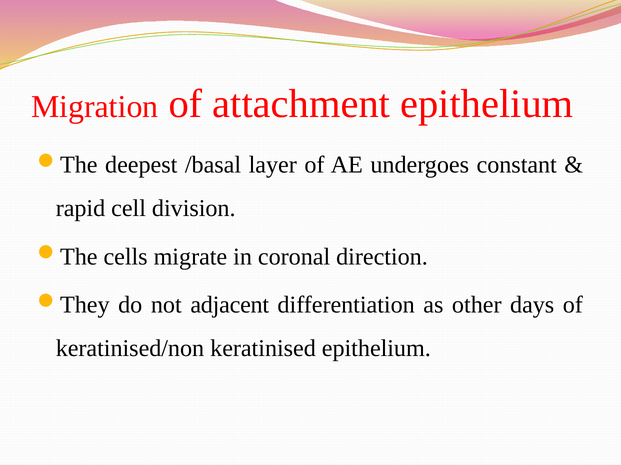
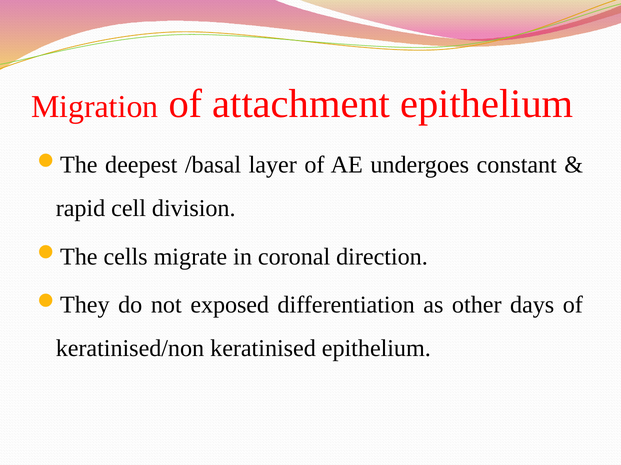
adjacent: adjacent -> exposed
